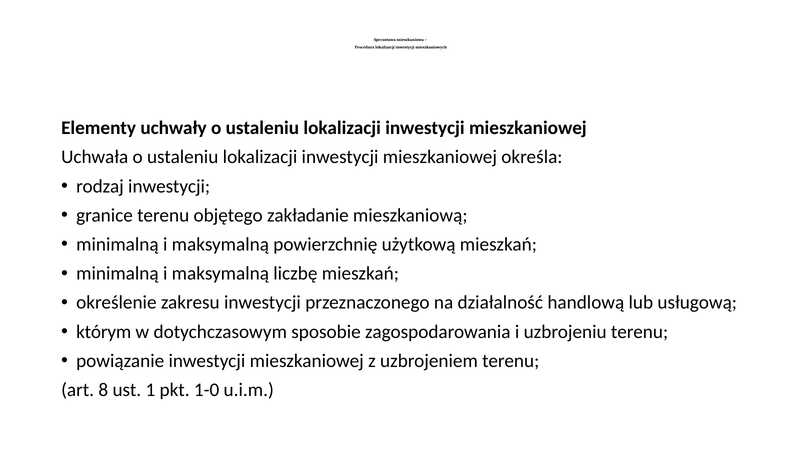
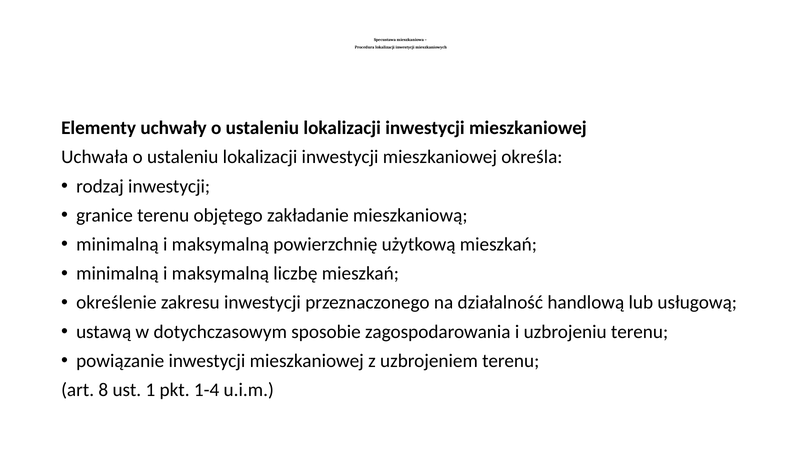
którym: którym -> ustawą
1-0: 1-0 -> 1-4
